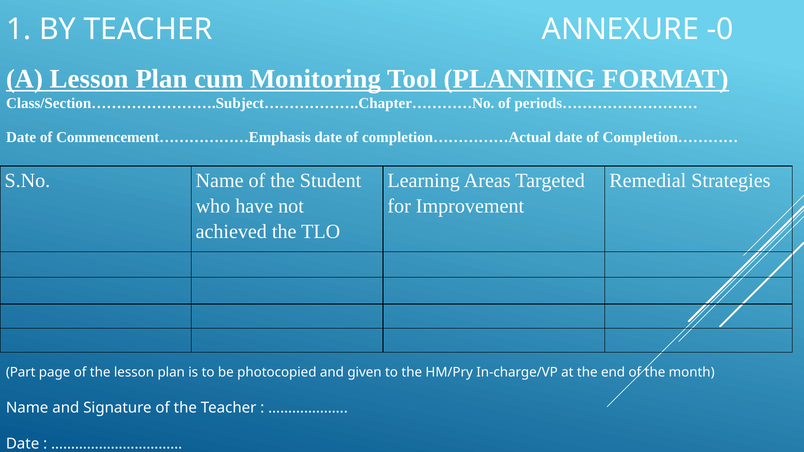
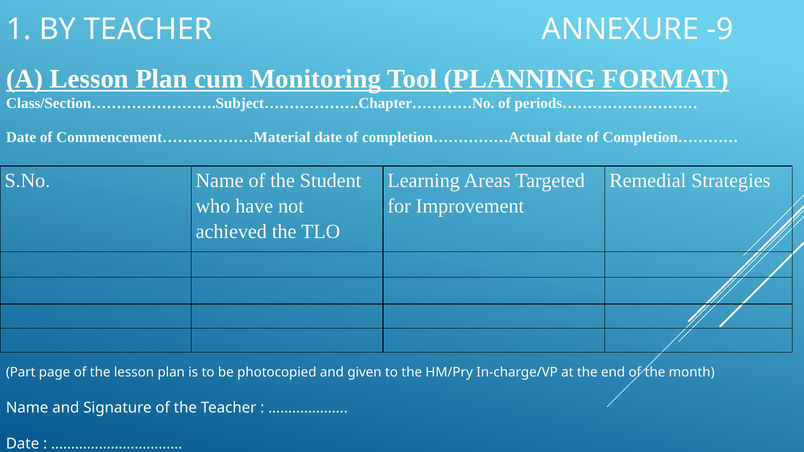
-0: -0 -> -9
Commencement………………Emphasis: Commencement………………Emphasis -> Commencement………………Material
